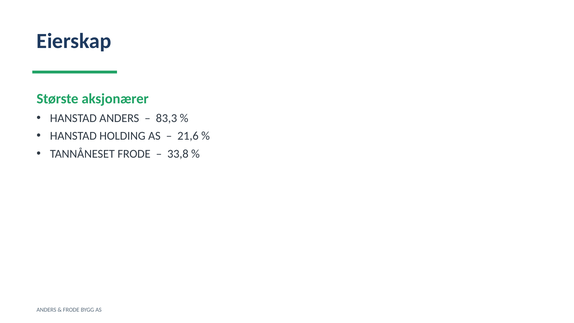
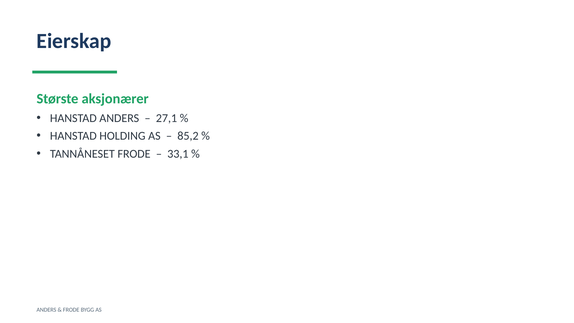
83,3: 83,3 -> 27,1
21,6: 21,6 -> 85,2
33,8: 33,8 -> 33,1
